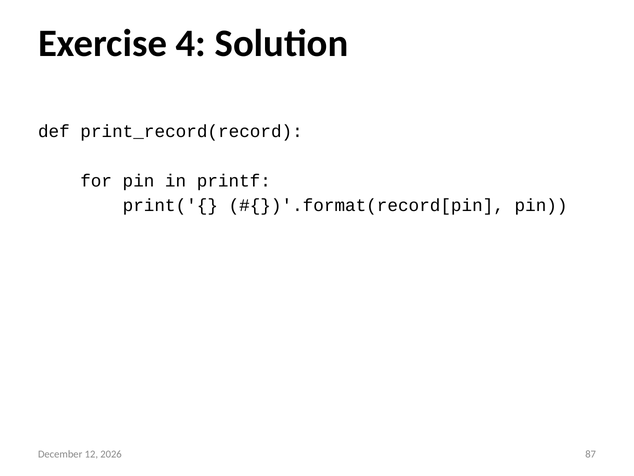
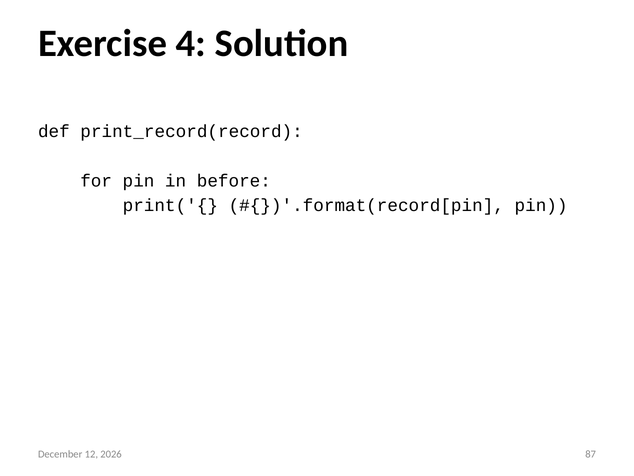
printf: printf -> before
